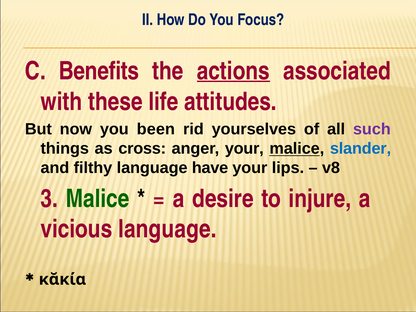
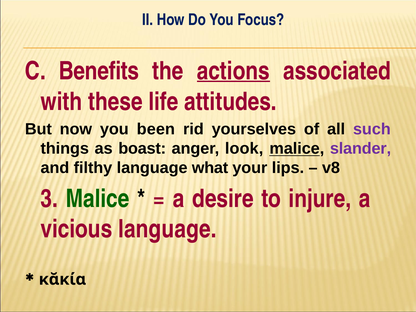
cross: cross -> boast
anger your: your -> look
slander colour: blue -> purple
have: have -> what
